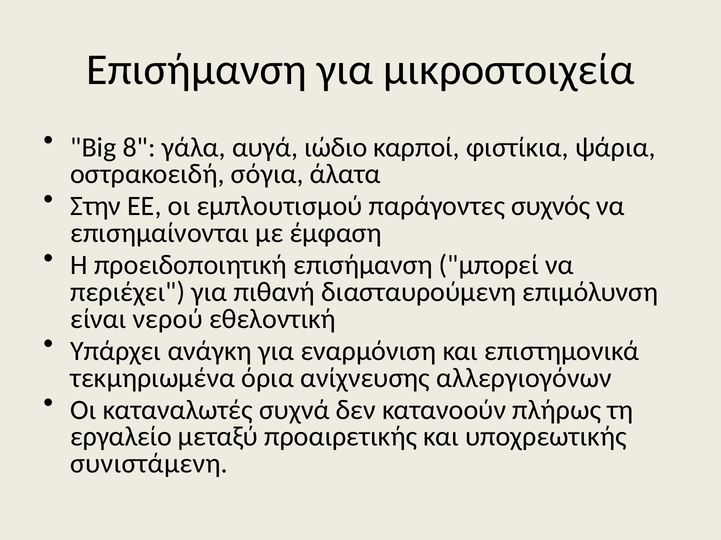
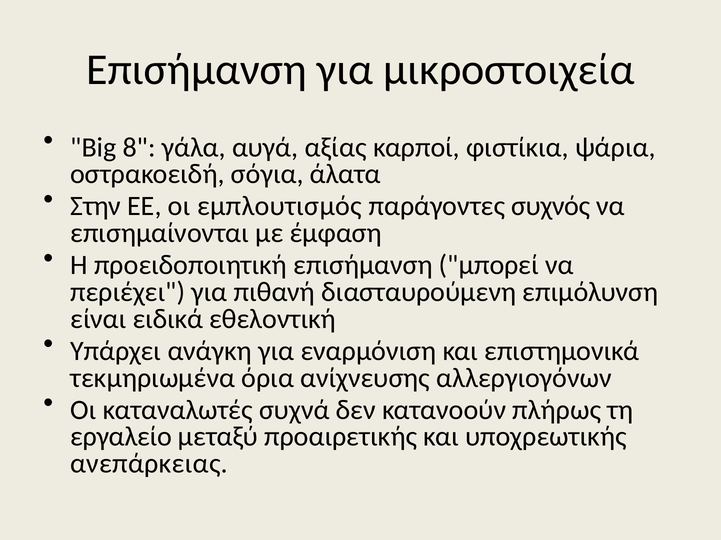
ιώδιο: ιώδιο -> αξίας
εμπλουτισμού: εμπλουτισμού -> εμπλουτισμός
νερού: νερού -> ειδικά
συνιστάμενη: συνιστάμενη -> ανεπάρκειας
